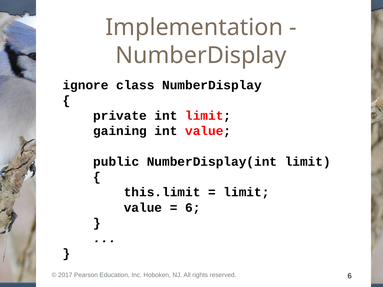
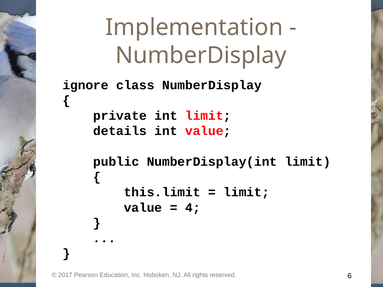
gaining: gaining -> details
6 at (193, 208): 6 -> 4
